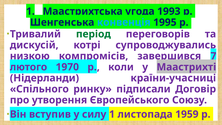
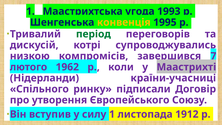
конвенція colour: light blue -> yellow
1970: 1970 -> 1962
1959: 1959 -> 1912
